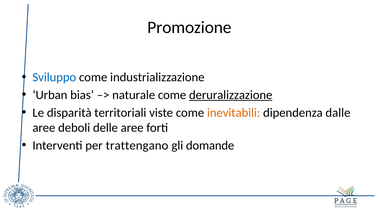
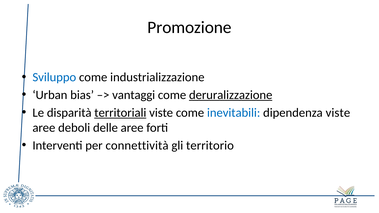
naturale: naturale -> vantaggi
territoriali underline: none -> present
inevitabili colour: orange -> blue
dipendenza dalle: dalle -> viste
trattengano: trattengano -> connettività
domande: domande -> territorio
